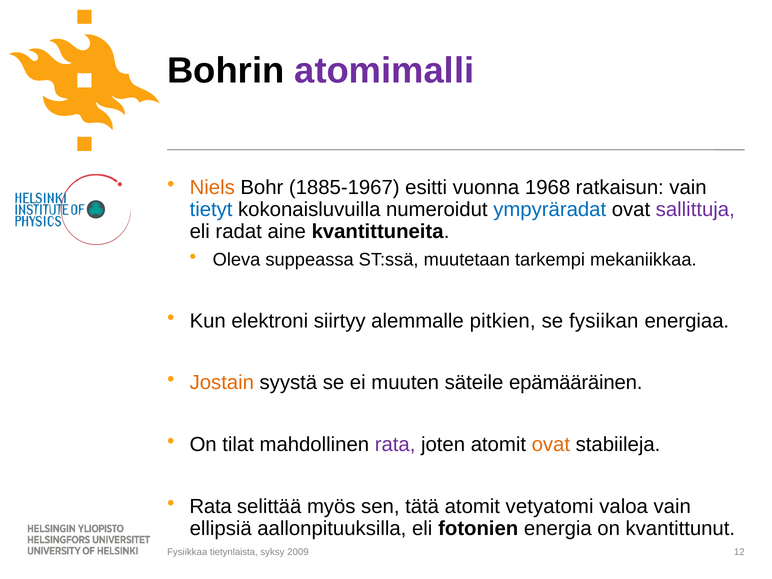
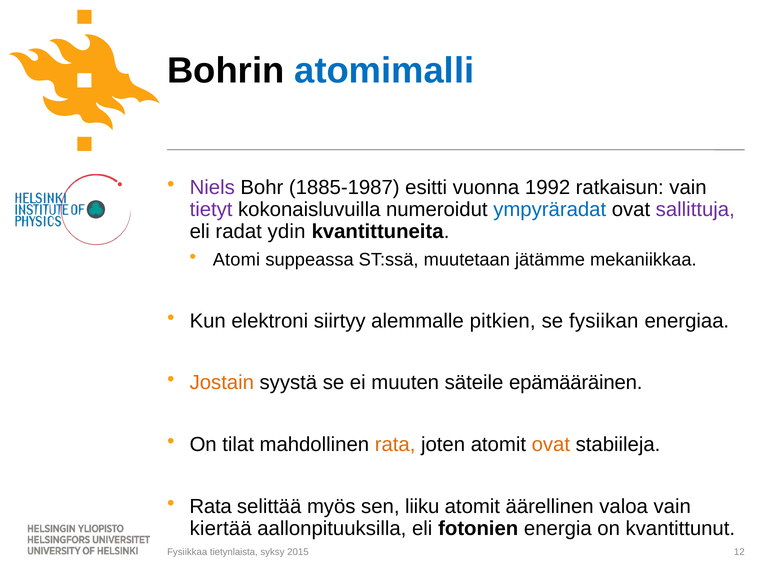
atomimalli colour: purple -> blue
Niels colour: orange -> purple
1885-1967: 1885-1967 -> 1885-1987
1968: 1968 -> 1992
tietyt colour: blue -> purple
aine: aine -> ydin
Oleva: Oleva -> Atomi
tarkempi: tarkempi -> jätämme
rata at (395, 445) colour: purple -> orange
tätä: tätä -> liiku
vetyatomi: vetyatomi -> äärellinen
ellipsiä: ellipsiä -> kiertää
2009: 2009 -> 2015
